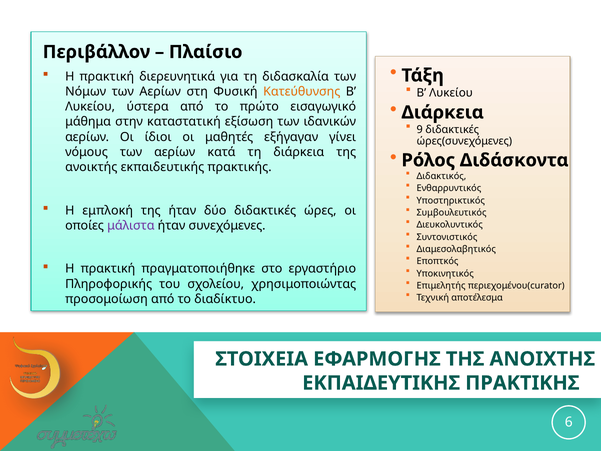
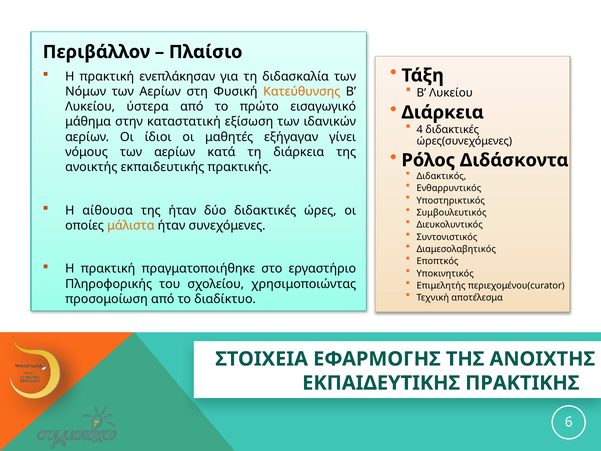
διερευνητικά: διερευνητικά -> ενεπλάκησαν
9: 9 -> 4
εμπλοκή: εμπλοκή -> αίθουσα
μάλιστα colour: purple -> orange
